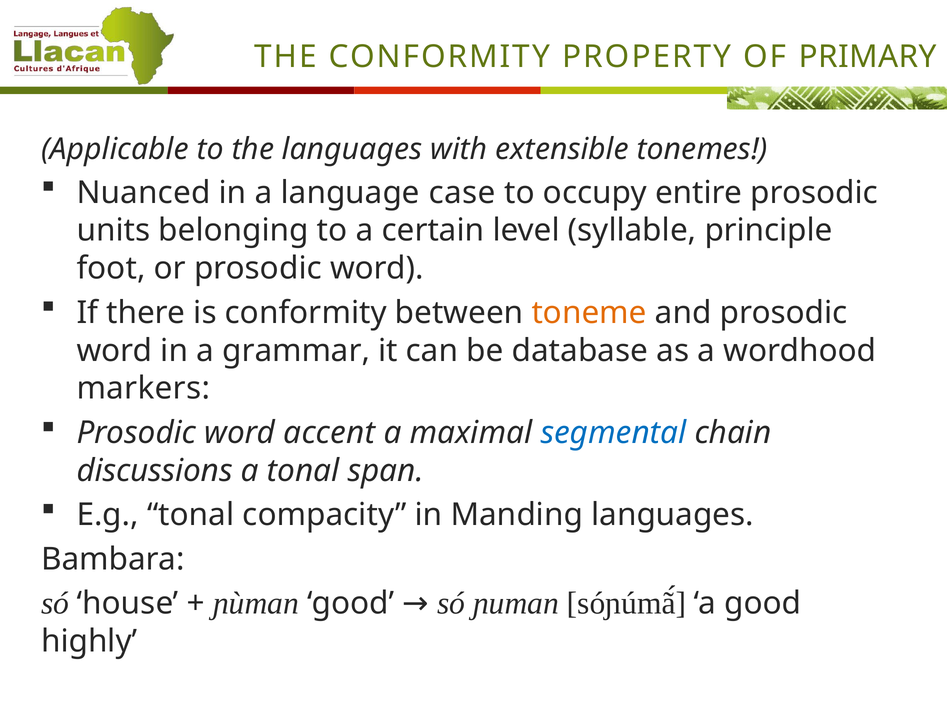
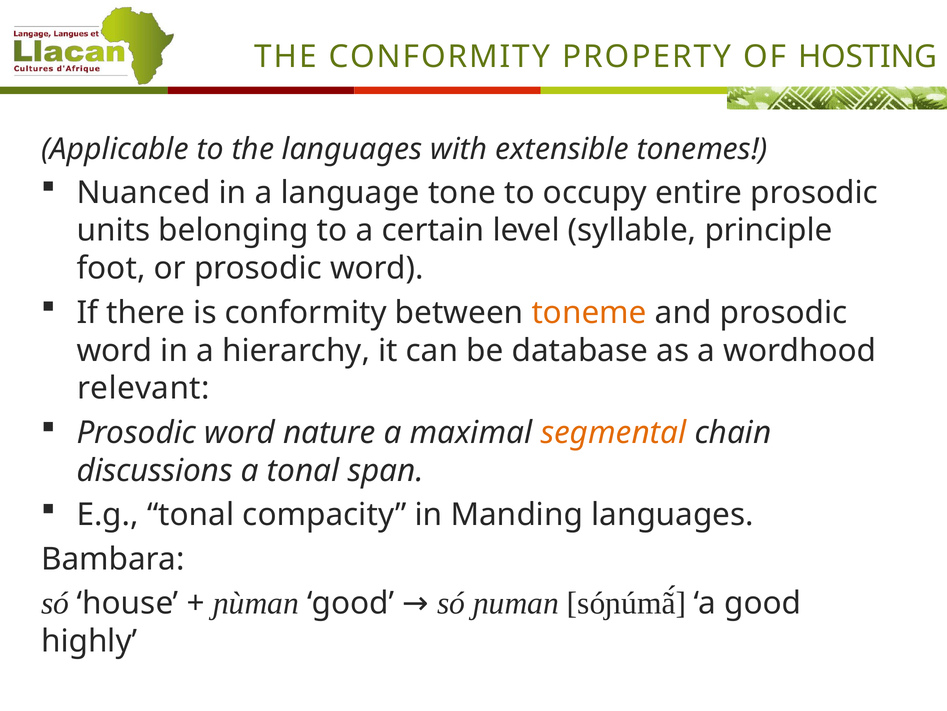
PRIMARY: PRIMARY -> HOSTING
case: case -> tone
grammar: grammar -> hierarchy
markers: markers -> relevant
accent: accent -> nature
segmental colour: blue -> orange
